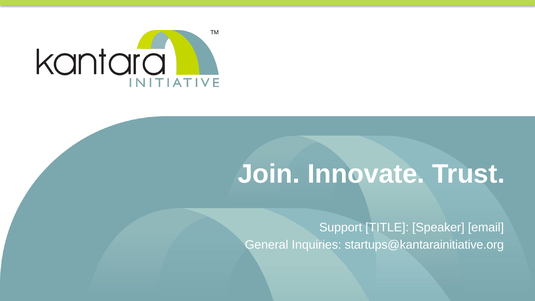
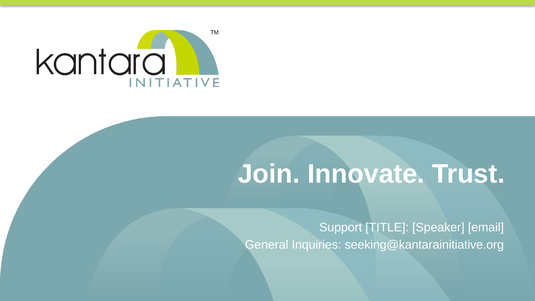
startups@kantarainitiative.org: startups@kantarainitiative.org -> seeking@kantarainitiative.org
